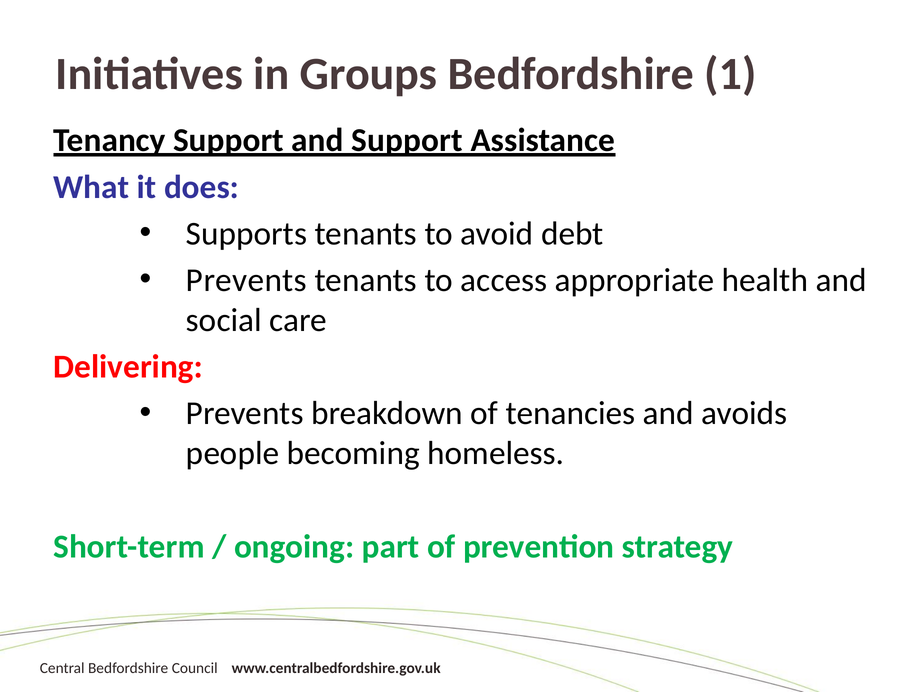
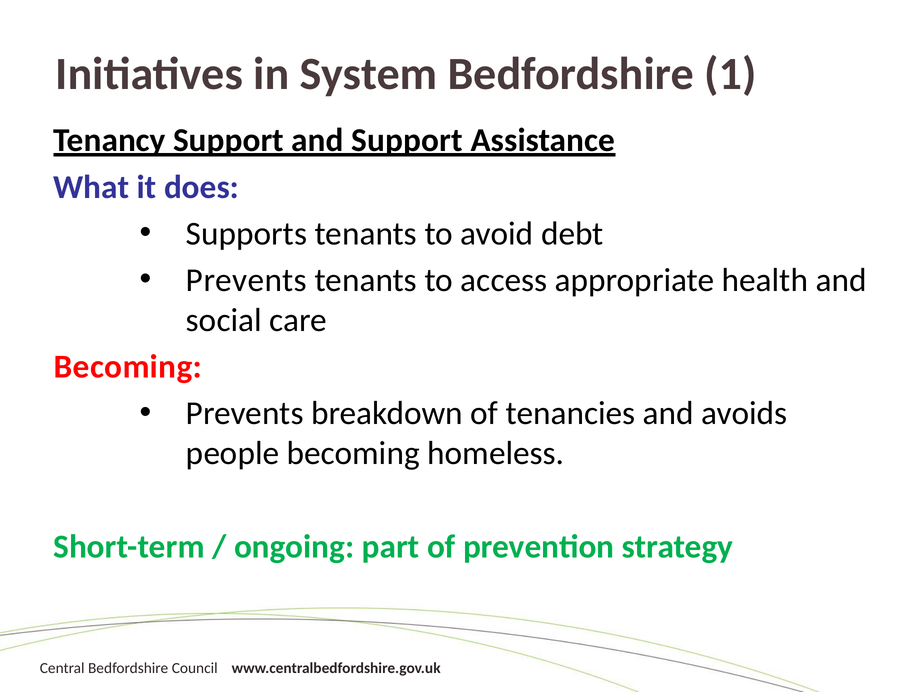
Groups: Groups -> System
Delivering at (128, 367): Delivering -> Becoming
